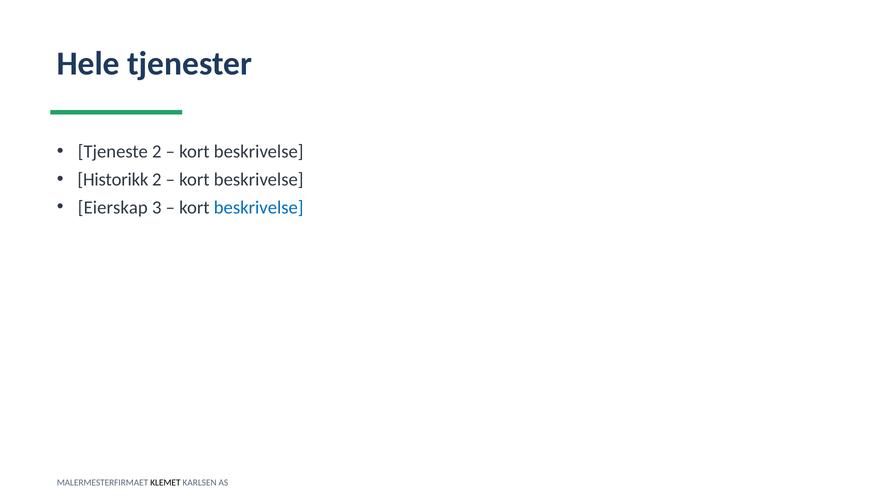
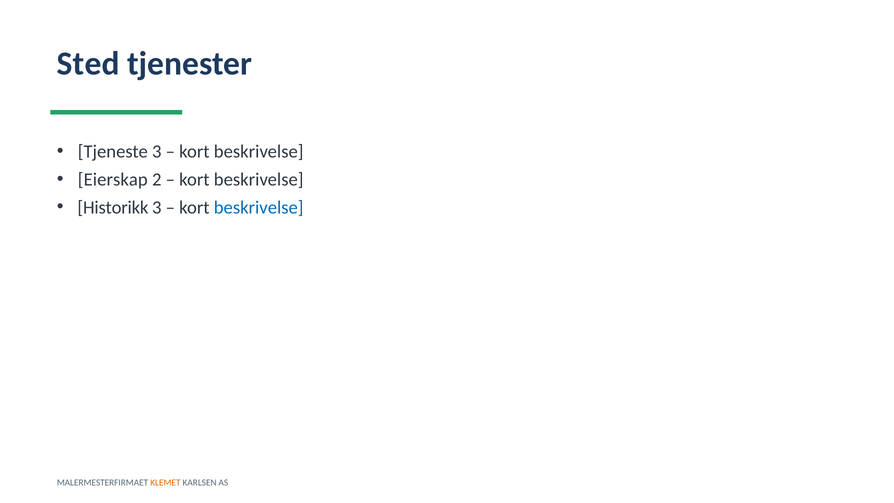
Hele: Hele -> Sted
Tjeneste 2: 2 -> 3
Historikk: Historikk -> Eierskap
Eierskap: Eierskap -> Historikk
KLEMET colour: black -> orange
